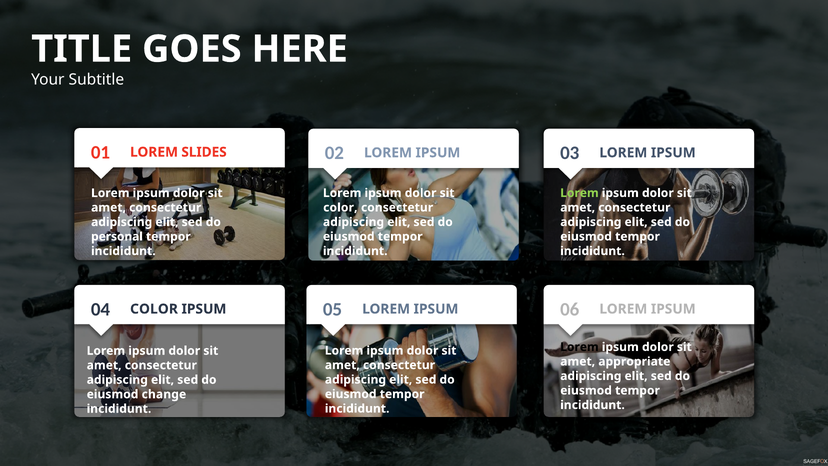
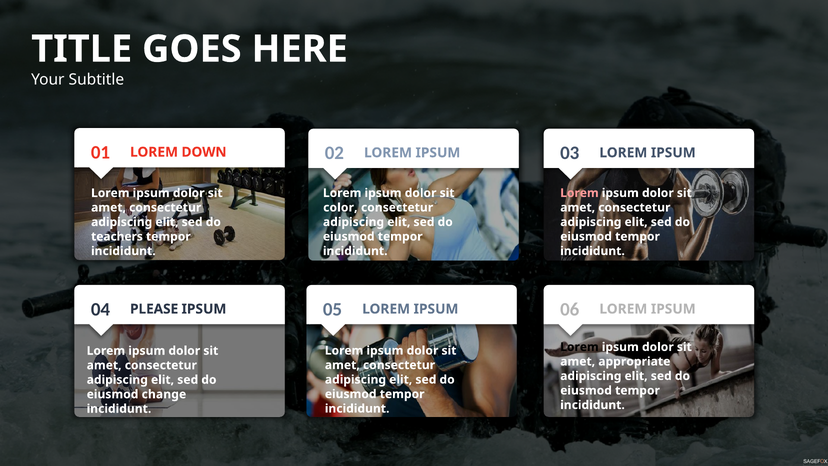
SLIDES: SLIDES -> DOWN
Lorem at (579, 193) colour: light green -> pink
personal: personal -> teachers
04 COLOR: COLOR -> PLEASE
